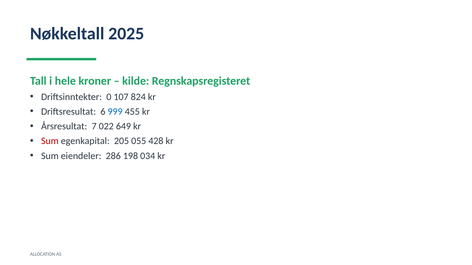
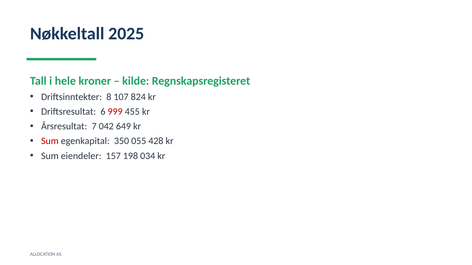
0: 0 -> 8
999 colour: blue -> red
022: 022 -> 042
205: 205 -> 350
286: 286 -> 157
